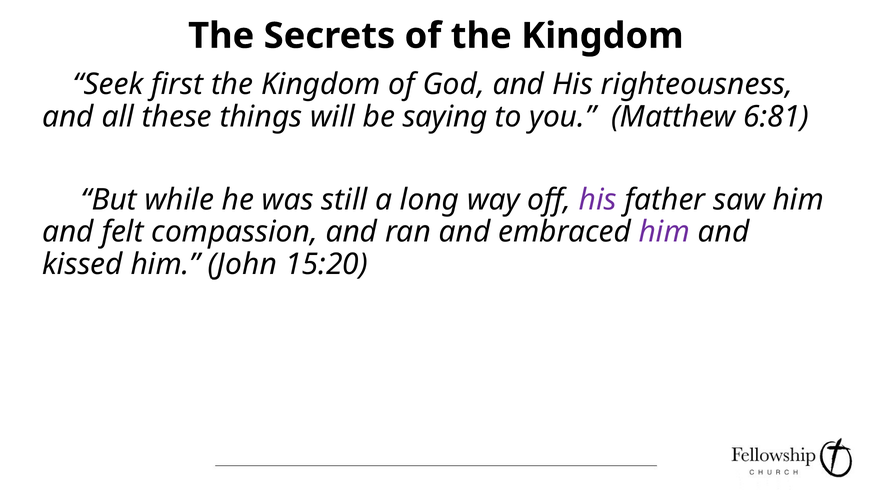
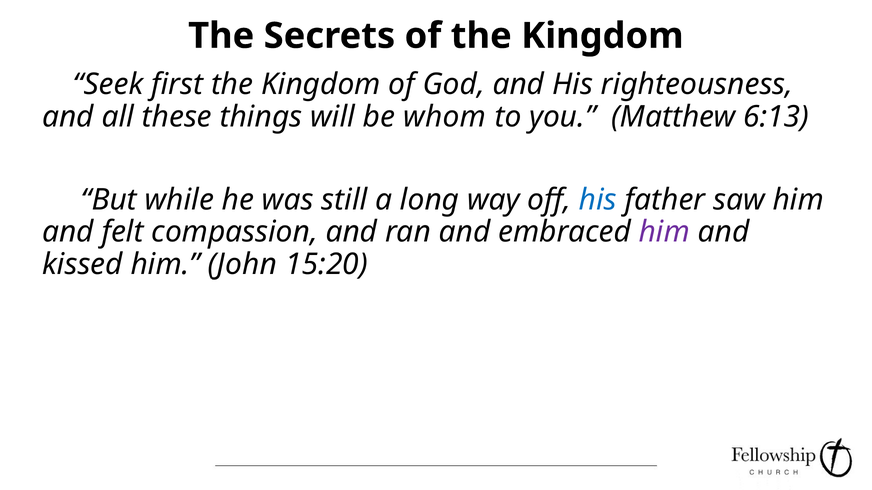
saying: saying -> whom
6:81: 6:81 -> 6:13
his at (598, 200) colour: purple -> blue
